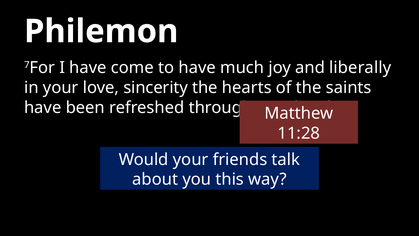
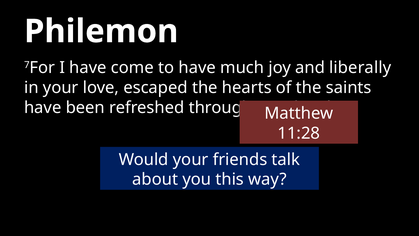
sincerity: sincerity -> escaped
